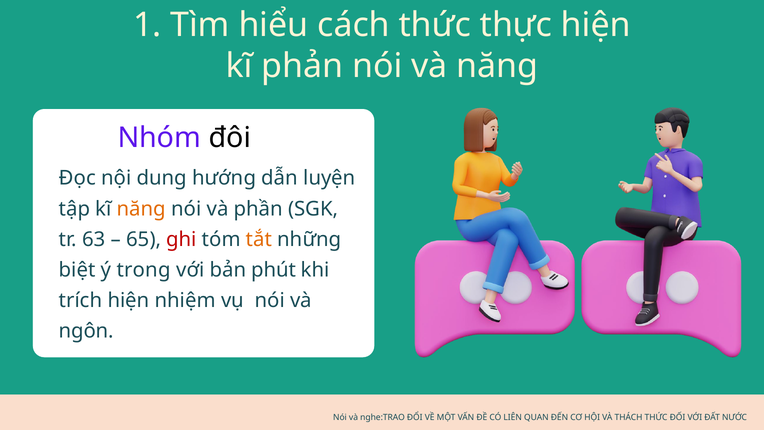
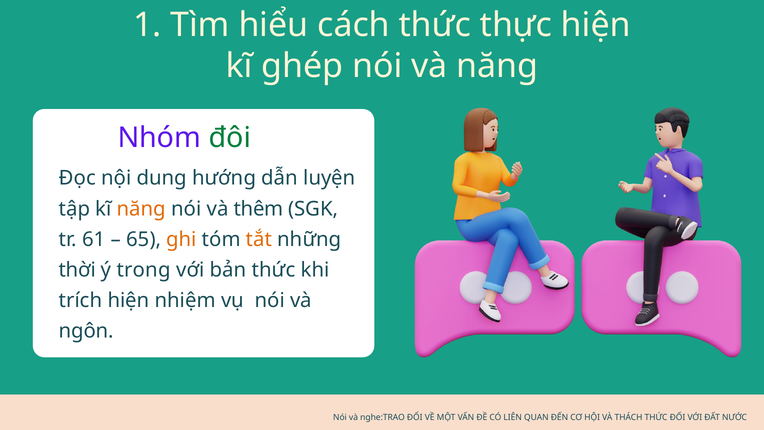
phản: phản -> ghép
đôi colour: black -> green
phần: phần -> thêm
63: 63 -> 61
ghi colour: red -> orange
biệt: biệt -> thời
bản phút: phút -> thức
